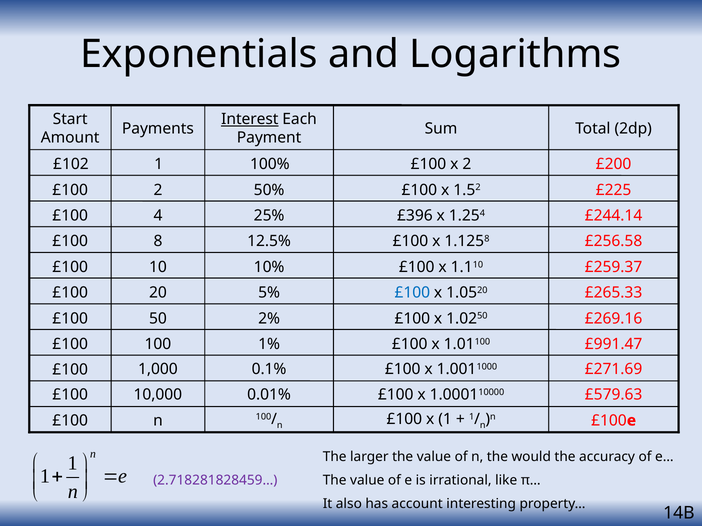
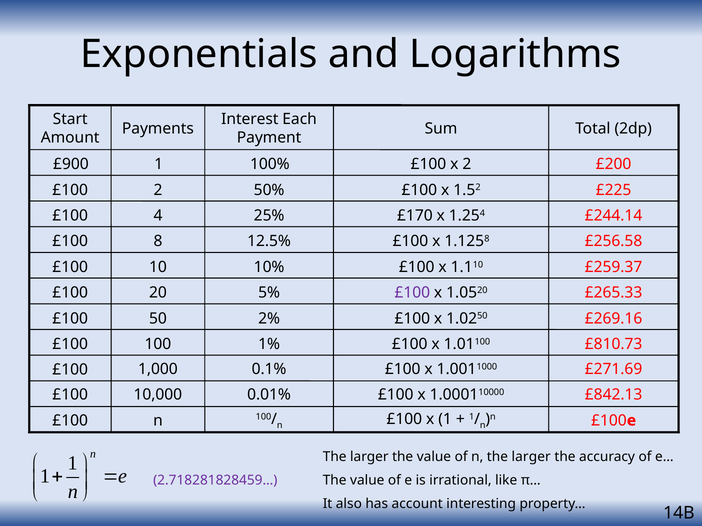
Interest underline: present -> none
£102: £102 -> £900
£396: £396 -> £170
£100 at (412, 293) colour: blue -> purple
£991.47: £991.47 -> £810.73
£579.63: £579.63 -> £842.13
n the would: would -> larger
